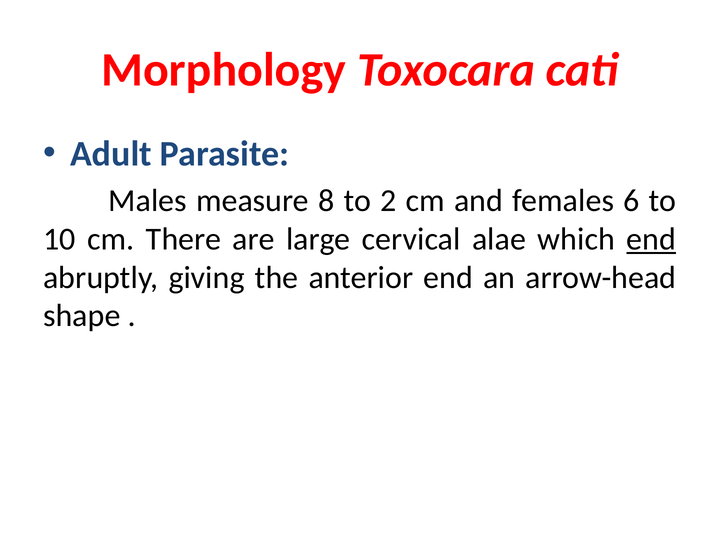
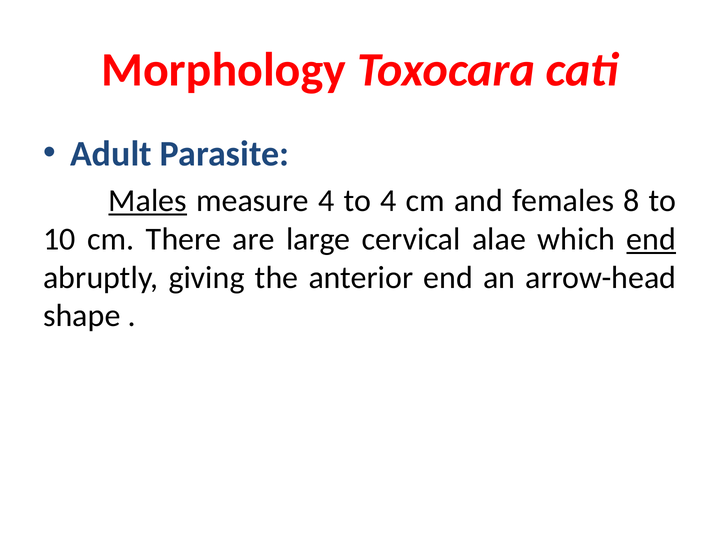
Males underline: none -> present
measure 8: 8 -> 4
to 2: 2 -> 4
6: 6 -> 8
